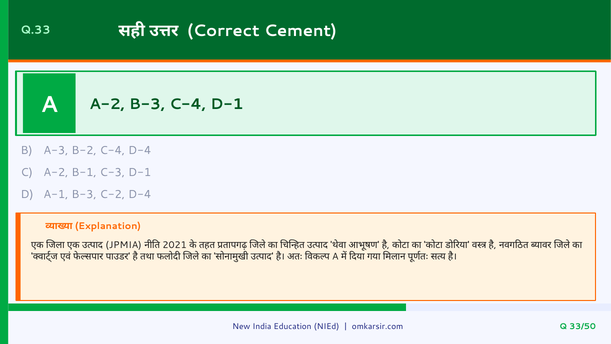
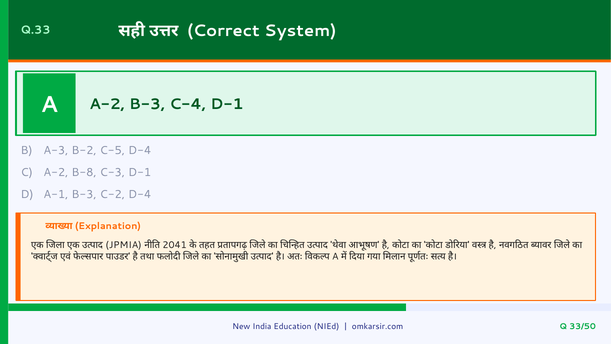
Cement: Cement -> System
B-2 C-4: C-4 -> C-5
B-1: B-1 -> B-8
2021: 2021 -> 2041
